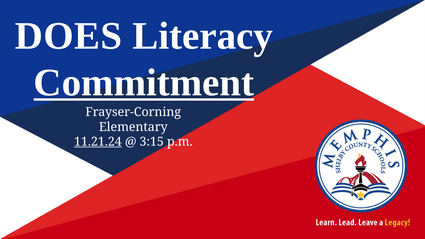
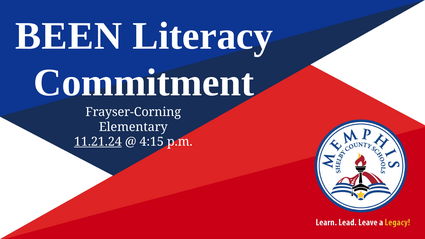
DOES: DOES -> BEEN
Commitment underline: present -> none
3:15: 3:15 -> 4:15
